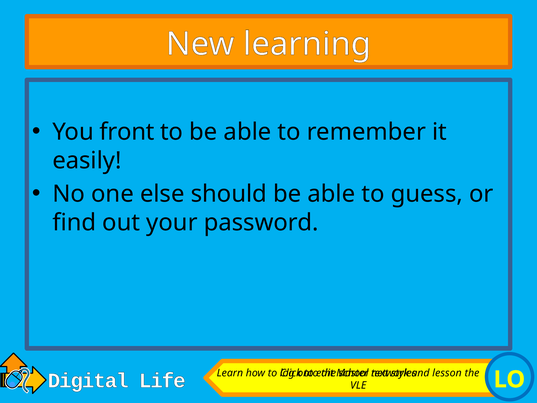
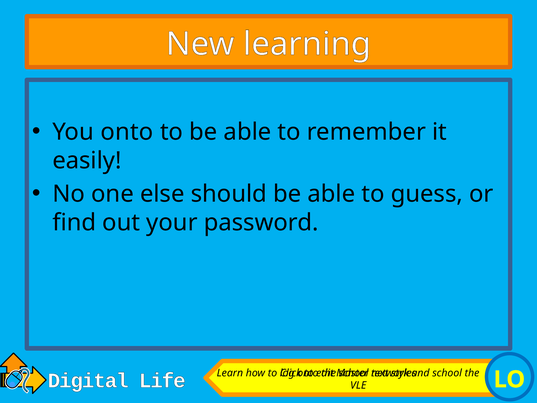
You front: front -> onto
and lesson: lesson -> school
